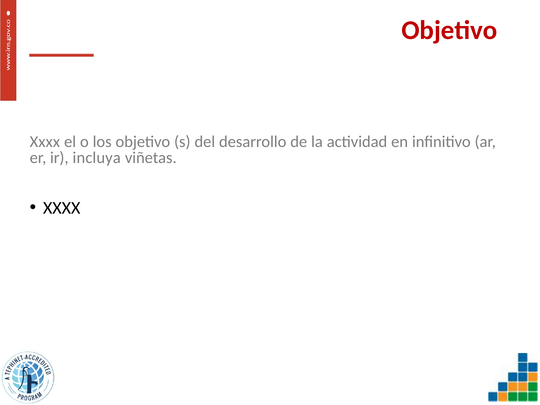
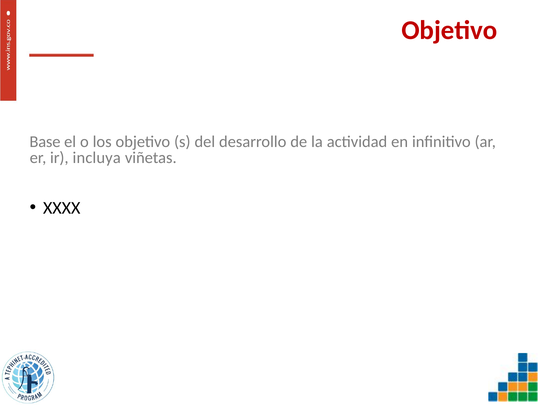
Xxxx at (45, 142): Xxxx -> Base
